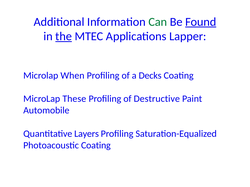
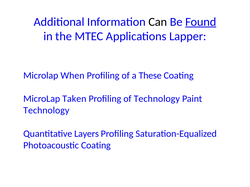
Can colour: green -> black
the underline: present -> none
Decks: Decks -> These
These: These -> Taken
of Destructive: Destructive -> Technology
Automobile at (46, 111): Automobile -> Technology
